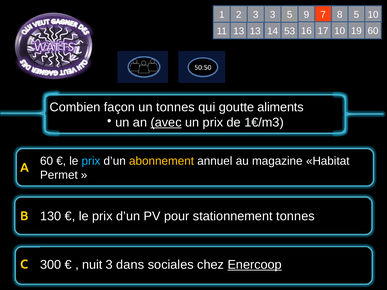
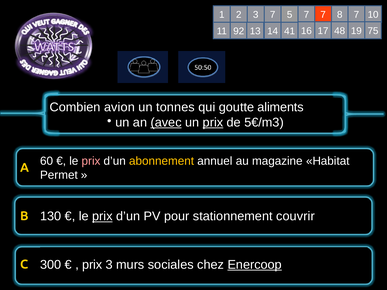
3 3: 3 -> 7
5 9: 9 -> 7
8 5: 5 -> 7
11 13: 13 -> 92
53: 53 -> 41
17 10: 10 -> 48
19 60: 60 -> 75
façon: façon -> avion
prix at (213, 122) underline: none -> present
1€/m3: 1€/m3 -> 5€/m3
prix at (91, 161) colour: light blue -> pink
prix at (102, 216) underline: none -> present
stationnement tonnes: tonnes -> couvrir
nuit at (92, 265): nuit -> prix
dans: dans -> murs
